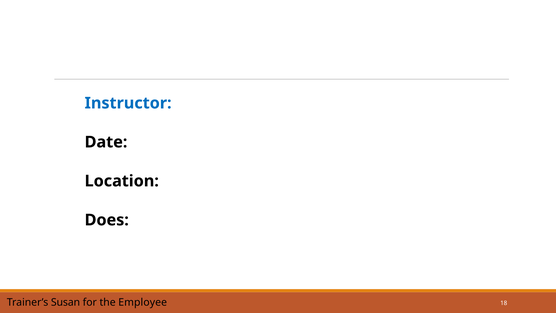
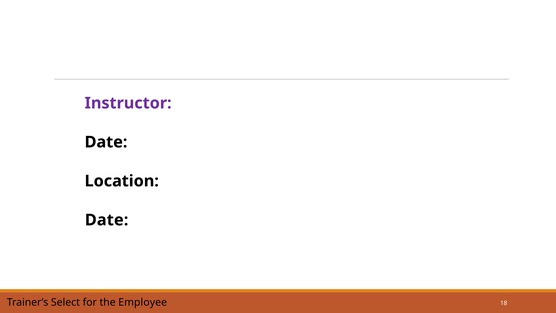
Instructor colour: blue -> purple
Does at (107, 220): Does -> Date
Susan: Susan -> Select
